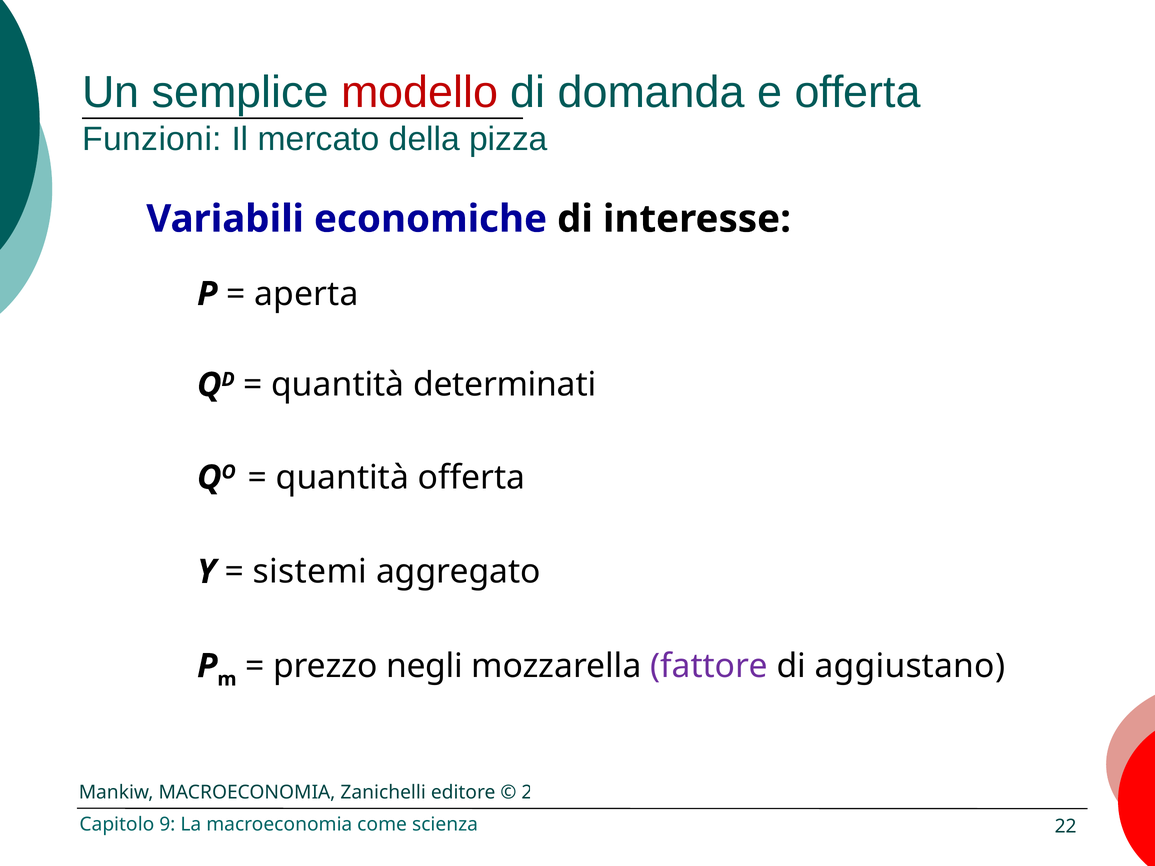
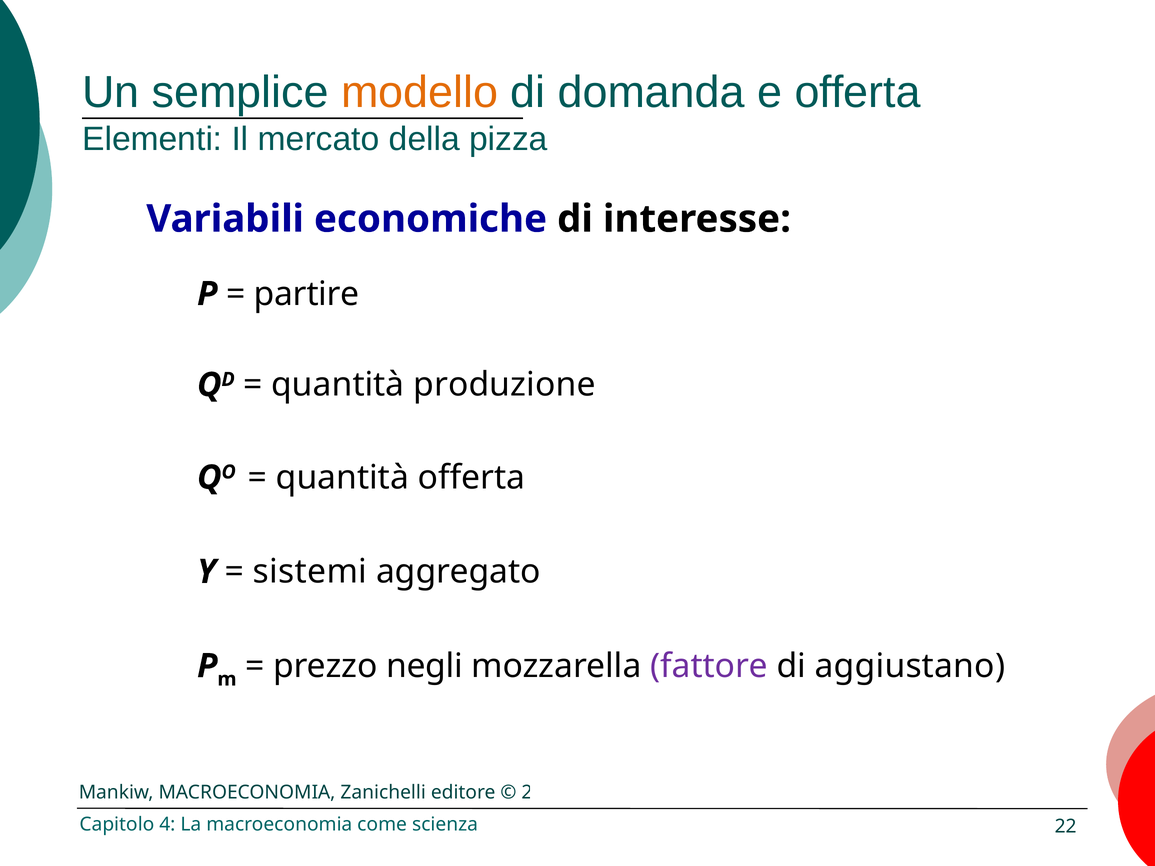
modello colour: red -> orange
Funzioni: Funzioni -> Elementi
aperta: aperta -> partire
determinati: determinati -> produzione
9: 9 -> 4
